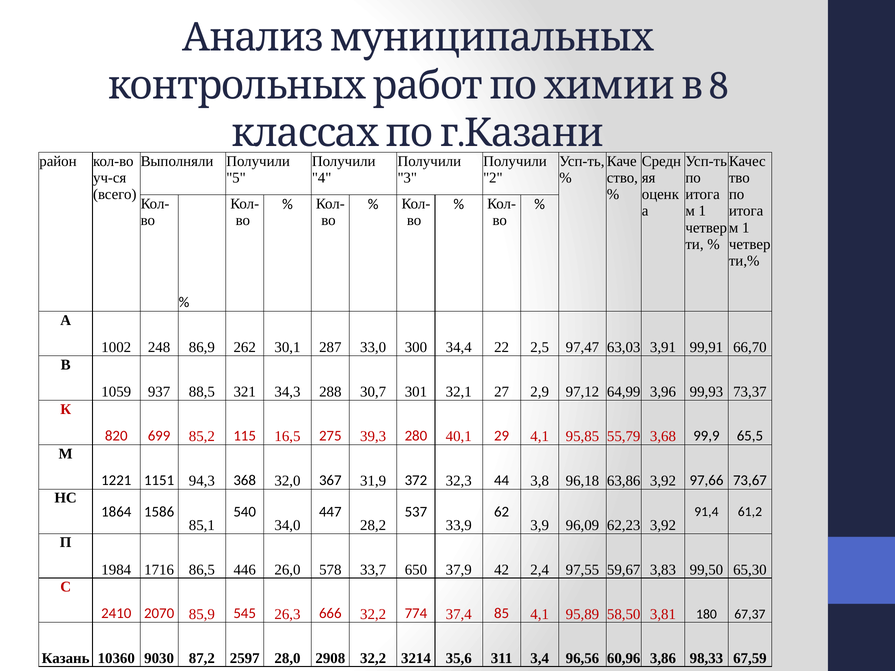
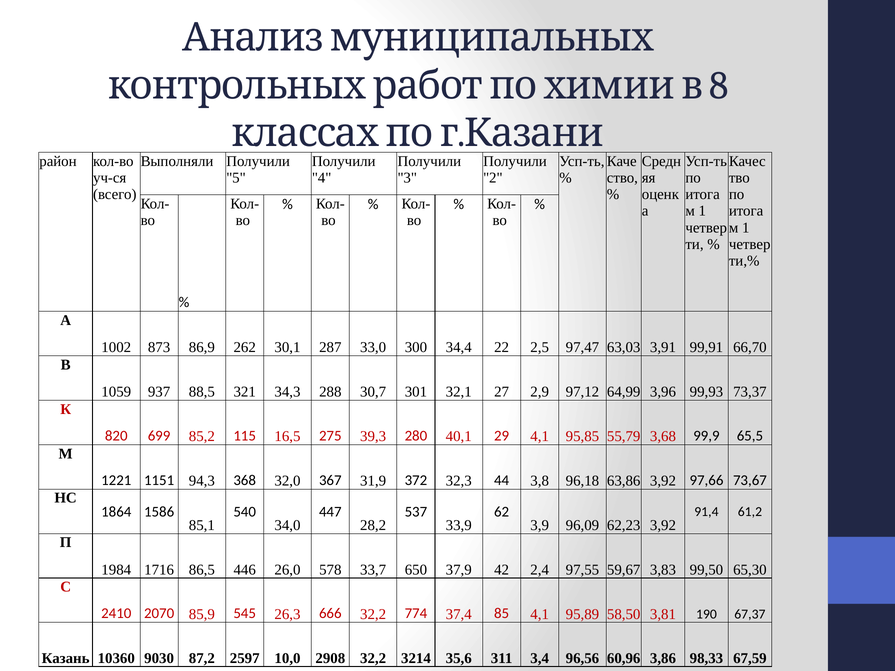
248: 248 -> 873
180: 180 -> 190
28,0: 28,0 -> 10,0
